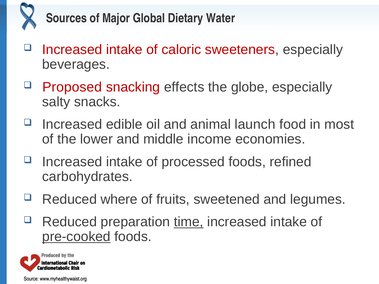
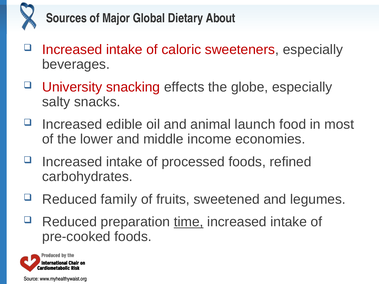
Water: Water -> About
Proposed: Proposed -> University
where: where -> family
pre-cooked underline: present -> none
